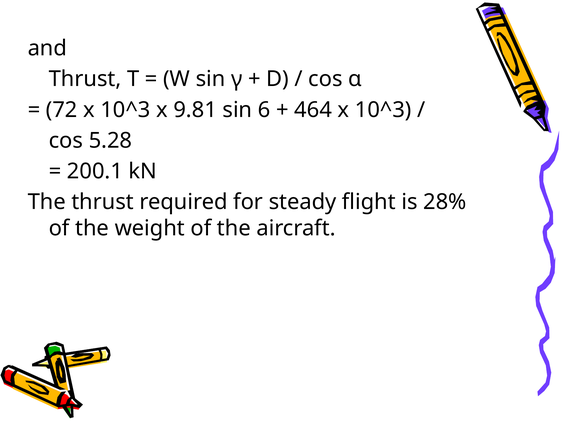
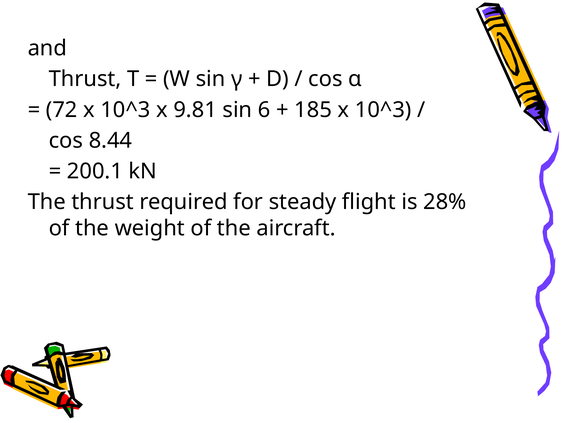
464: 464 -> 185
5.28: 5.28 -> 8.44
